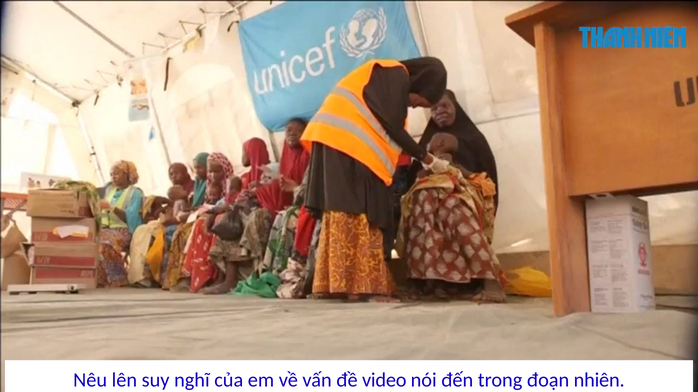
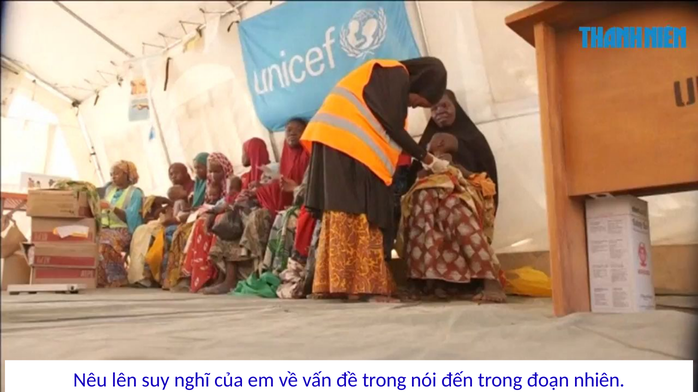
đề video: video -> trong
